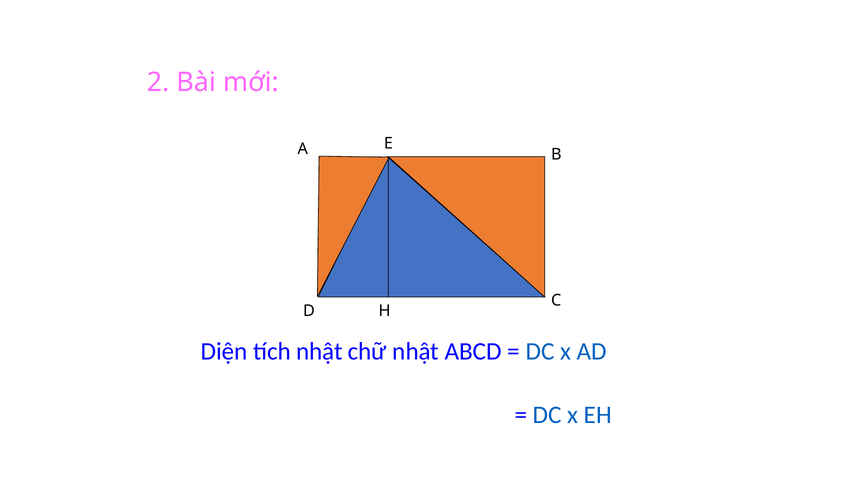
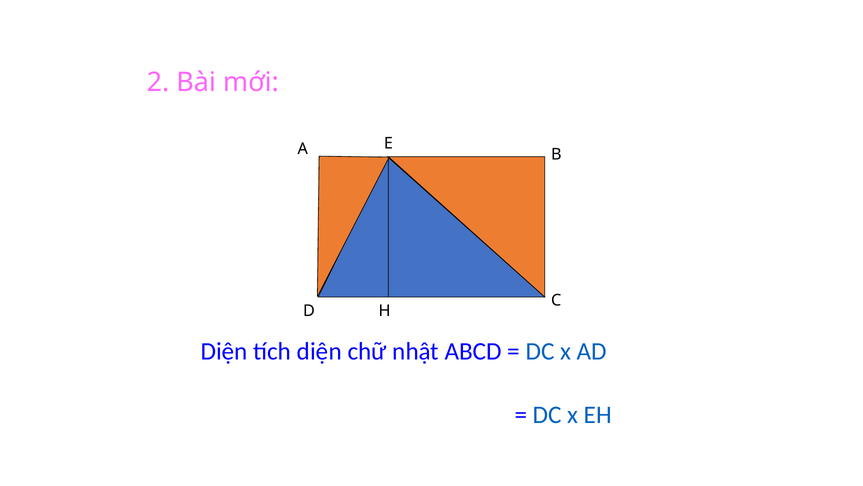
tích nhật: nhật -> diện
